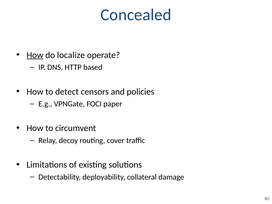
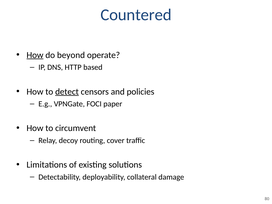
Concealed: Concealed -> Countered
localize: localize -> beyond
detect underline: none -> present
